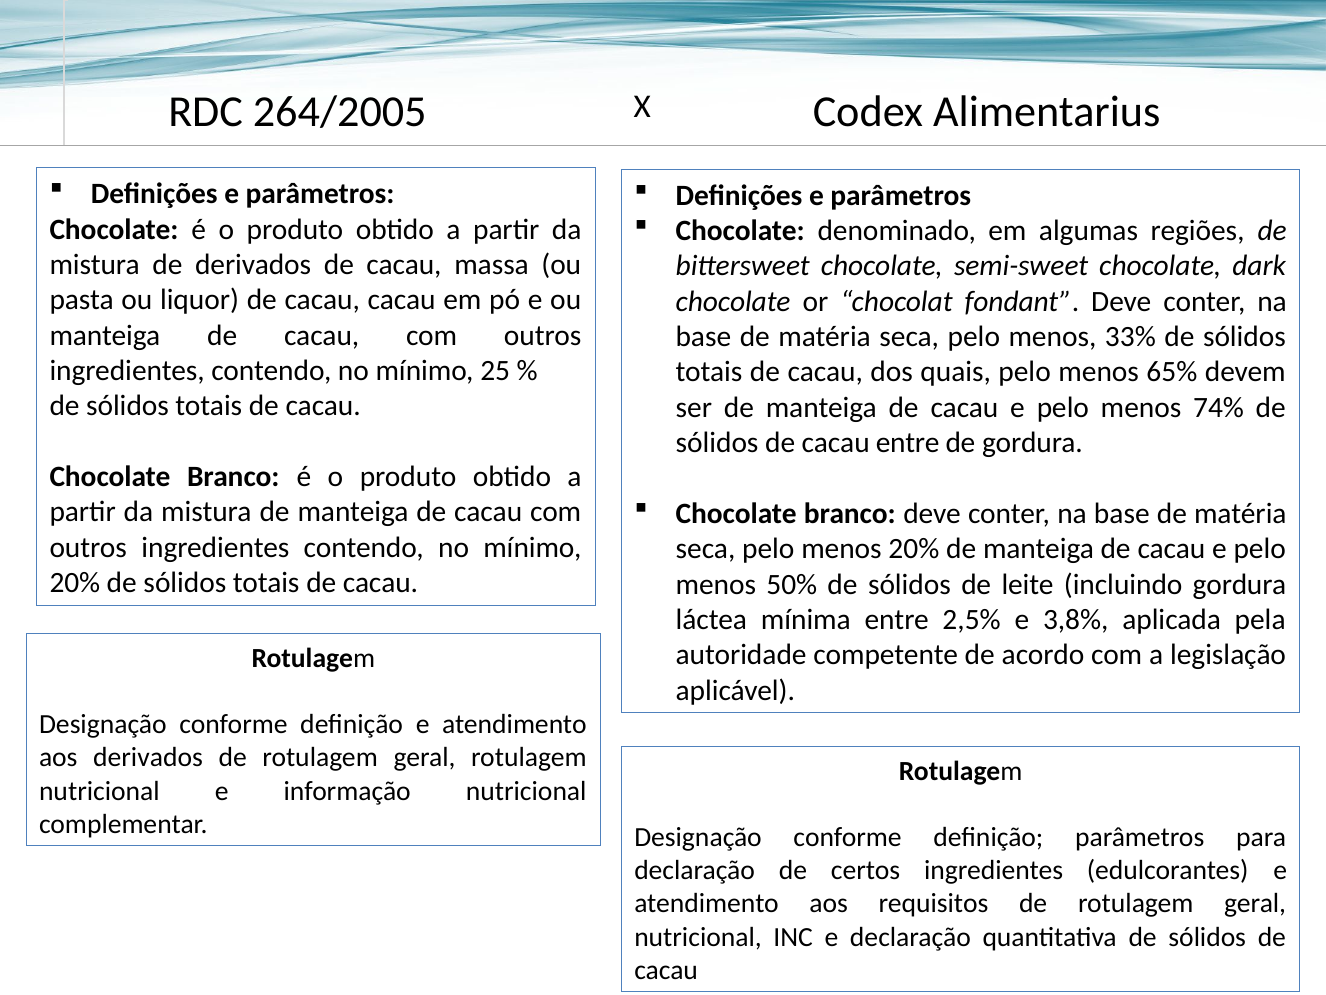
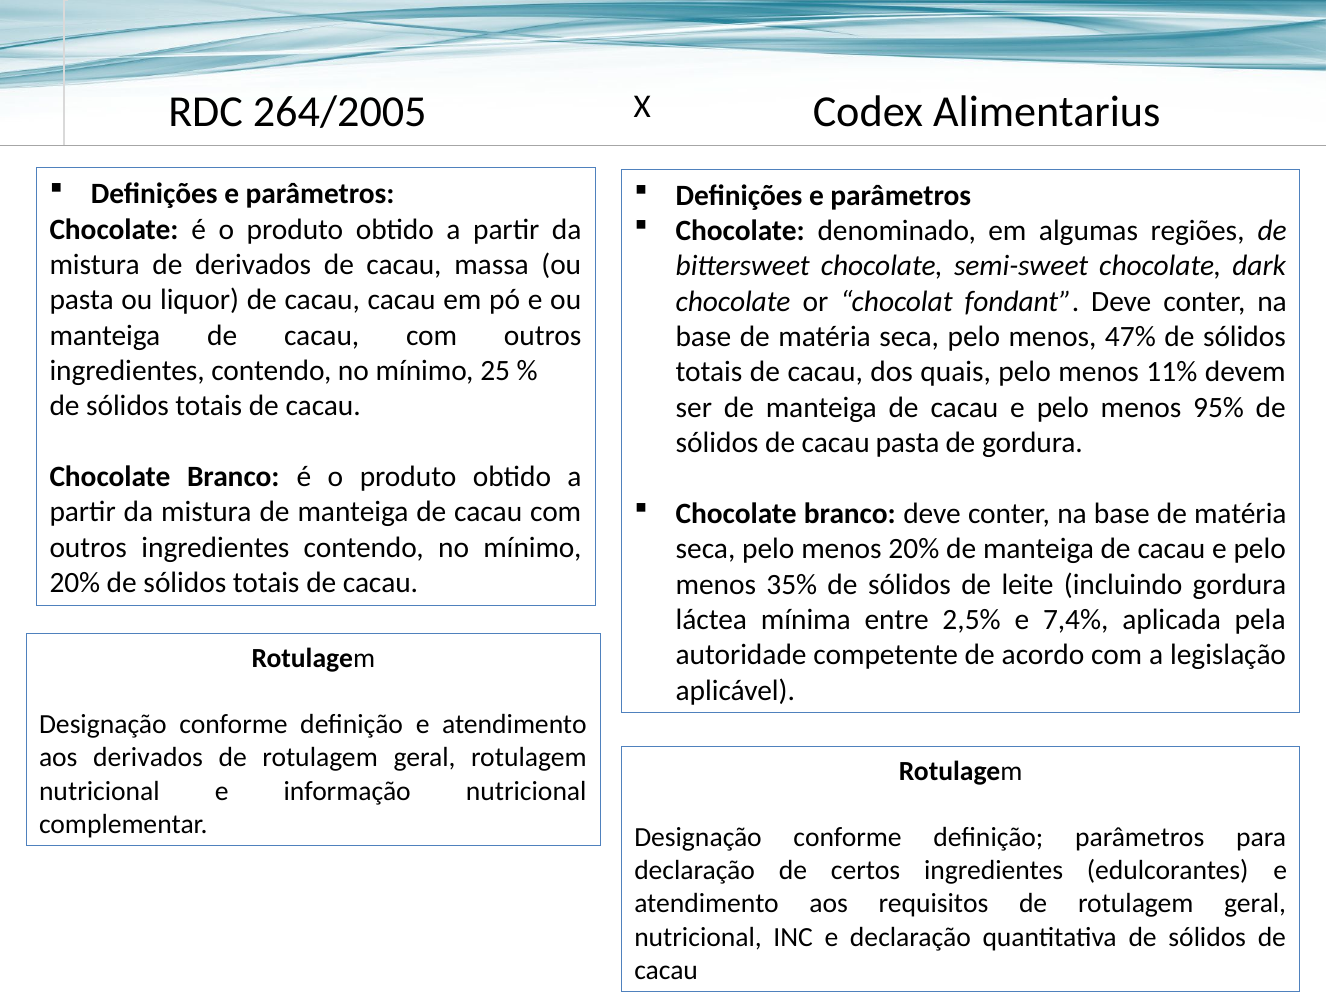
33%: 33% -> 47%
65%: 65% -> 11%
74%: 74% -> 95%
cacau entre: entre -> pasta
50%: 50% -> 35%
3,8%: 3,8% -> 7,4%
